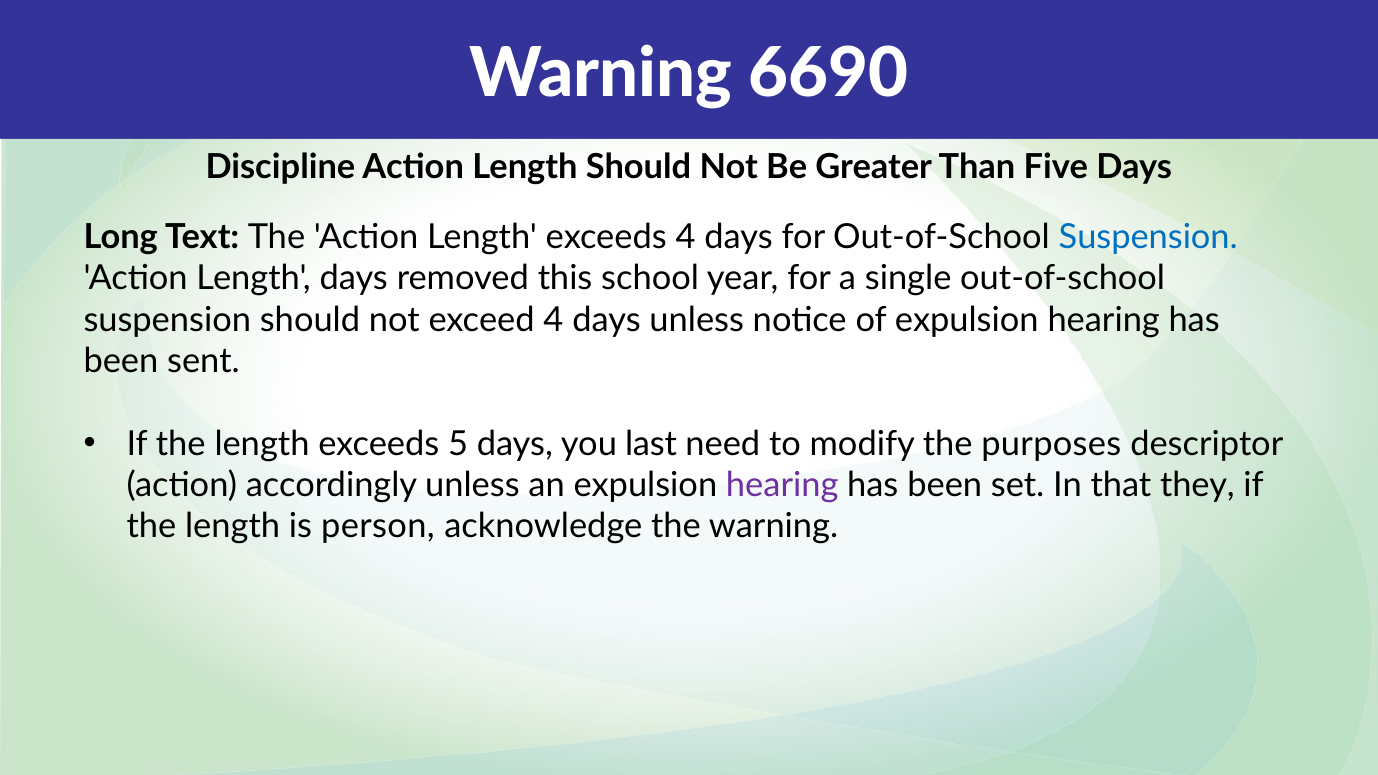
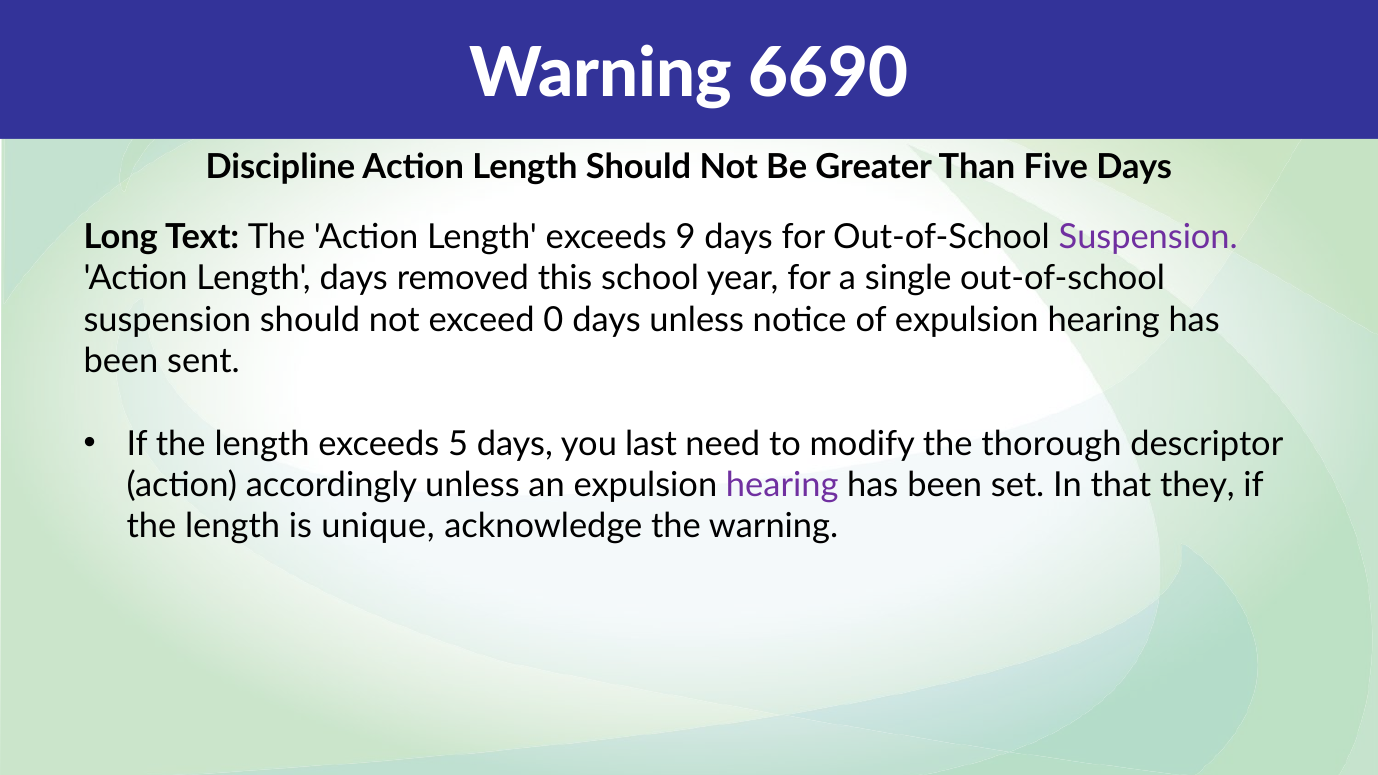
exceeds 4: 4 -> 9
Suspension at (1148, 237) colour: blue -> purple
exceed 4: 4 -> 0
purposes: purposes -> thorough
person: person -> unique
